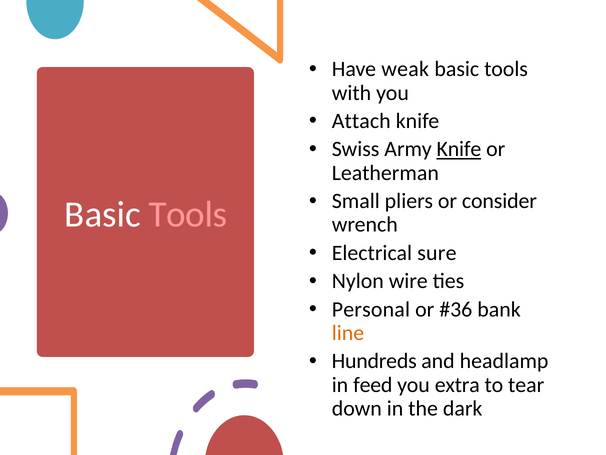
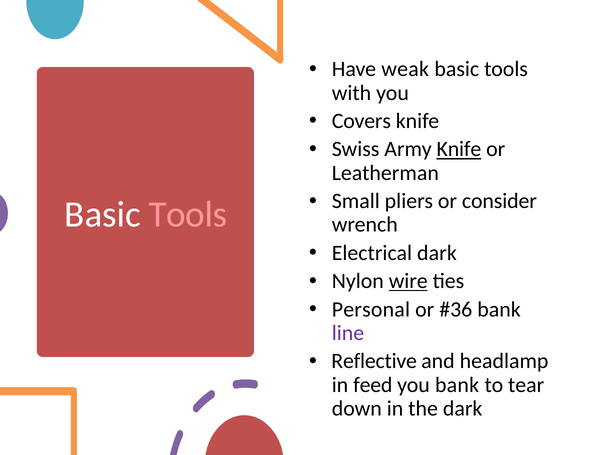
Attach: Attach -> Covers
Electrical sure: sure -> dark
wire underline: none -> present
line colour: orange -> purple
Hundreds: Hundreds -> Reflective
you extra: extra -> bank
